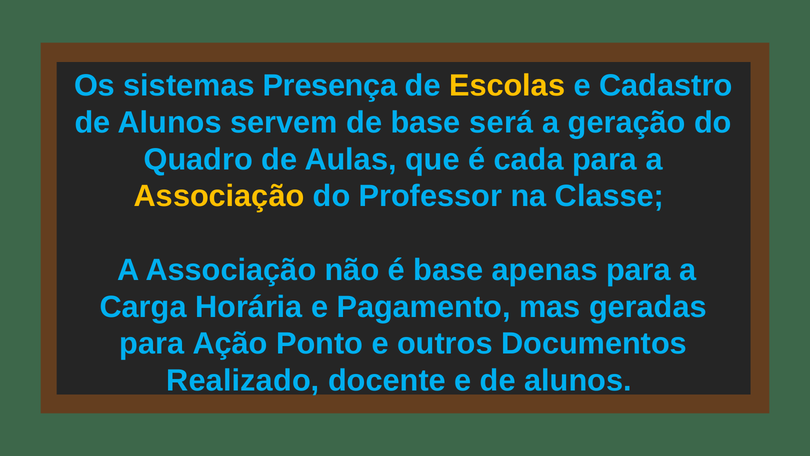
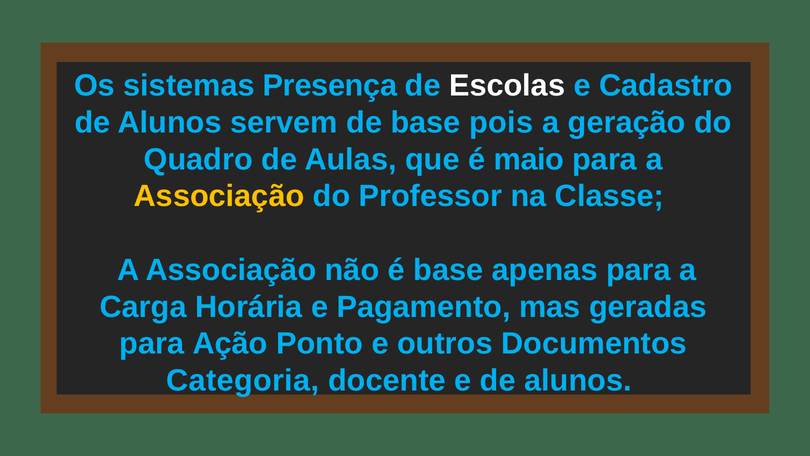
Escolas colour: yellow -> white
será: será -> pois
cada: cada -> maio
Realizado: Realizado -> Categoria
